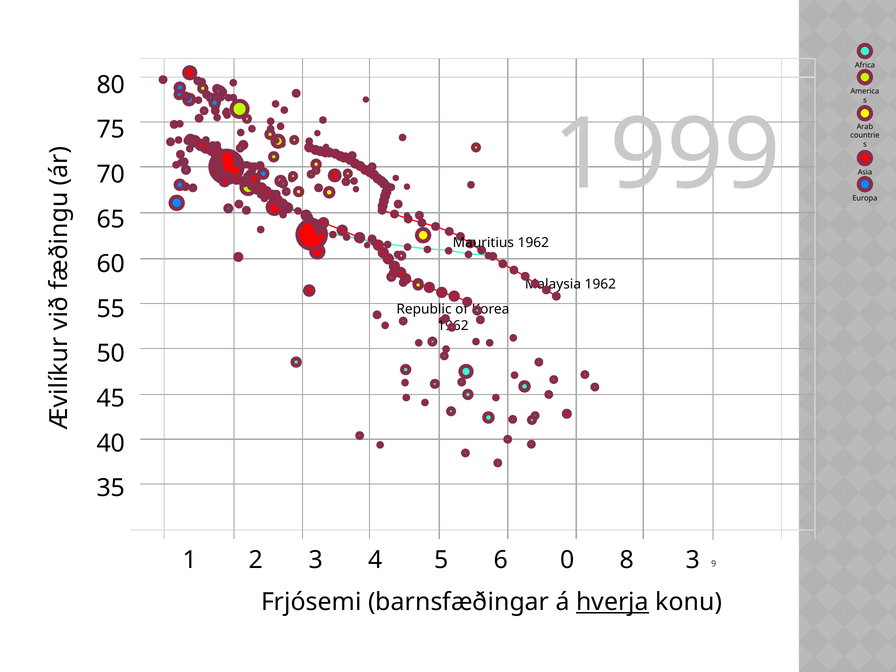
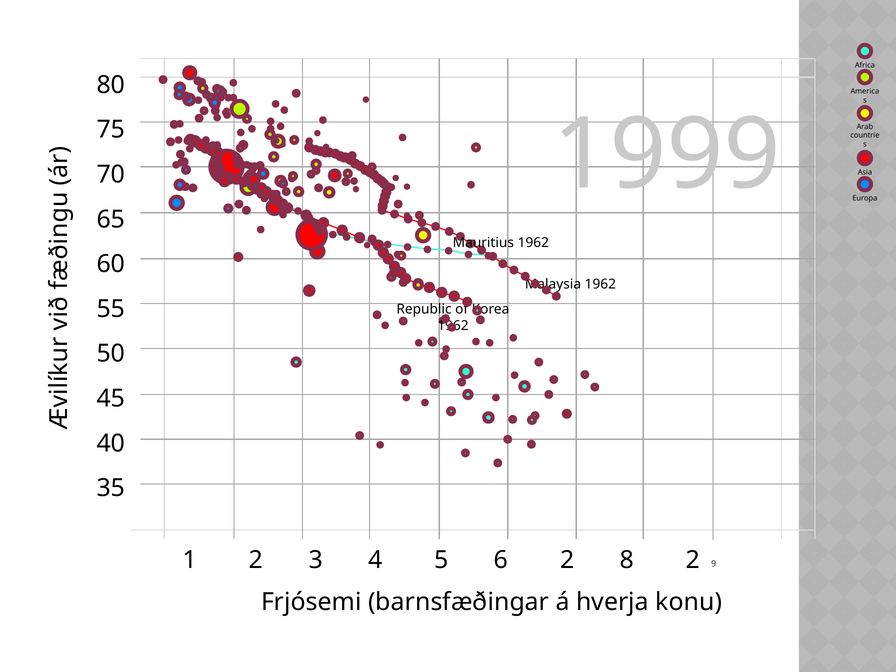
0 at (567, 560): 0 -> 2
8 3: 3 -> 2
hverja underline: present -> none
